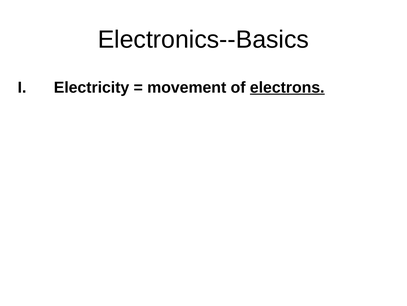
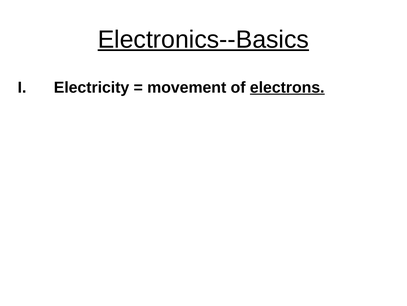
Electronics--Basics underline: none -> present
